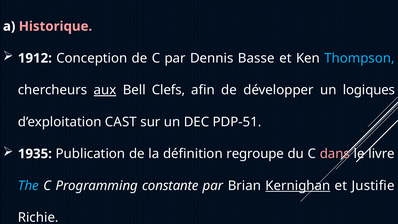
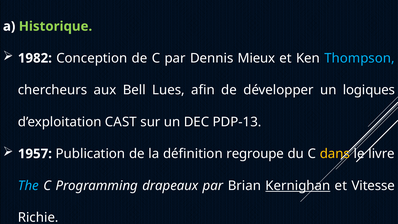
Historique colour: pink -> light green
1912: 1912 -> 1982
Basse: Basse -> Mieux
aux underline: present -> none
Clefs: Clefs -> Lues
PDP-51: PDP-51 -> PDP-13
1935: 1935 -> 1957
dans colour: pink -> yellow
constante: constante -> drapeaux
Justifie: Justifie -> Vitesse
